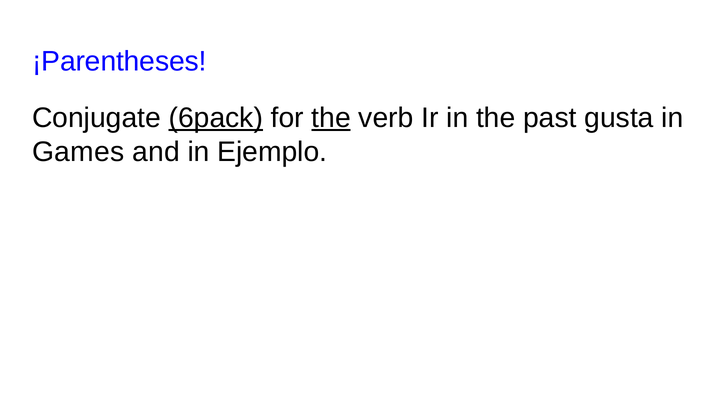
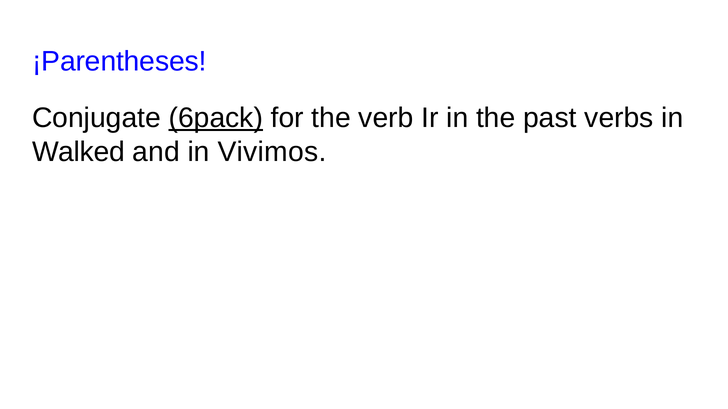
the at (331, 118) underline: present -> none
gusta: gusta -> verbs
Games: Games -> Walked
Ejemplo: Ejemplo -> Vivimos
